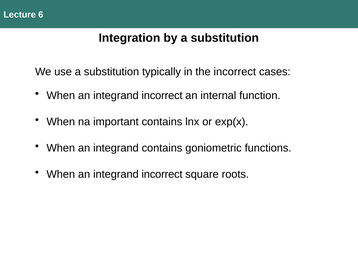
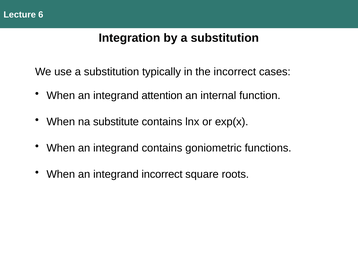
incorrect at (162, 96): incorrect -> attention
important: important -> substitute
